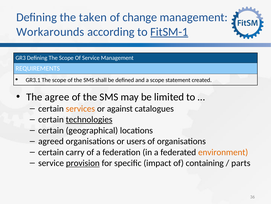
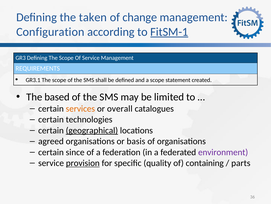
Workarounds: Workarounds -> Configuration
agree: agree -> based
against: against -> overall
technologies underline: present -> none
geographical underline: none -> present
users: users -> basis
carry: carry -> since
environment colour: orange -> purple
impact: impact -> quality
